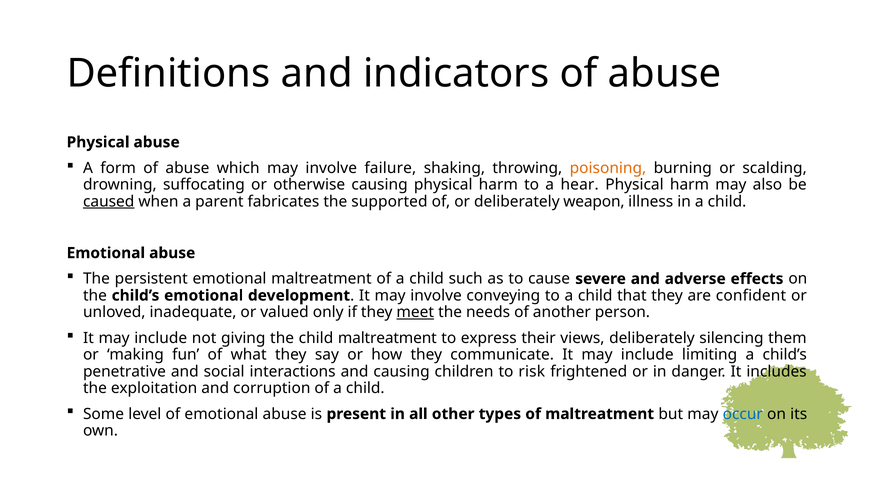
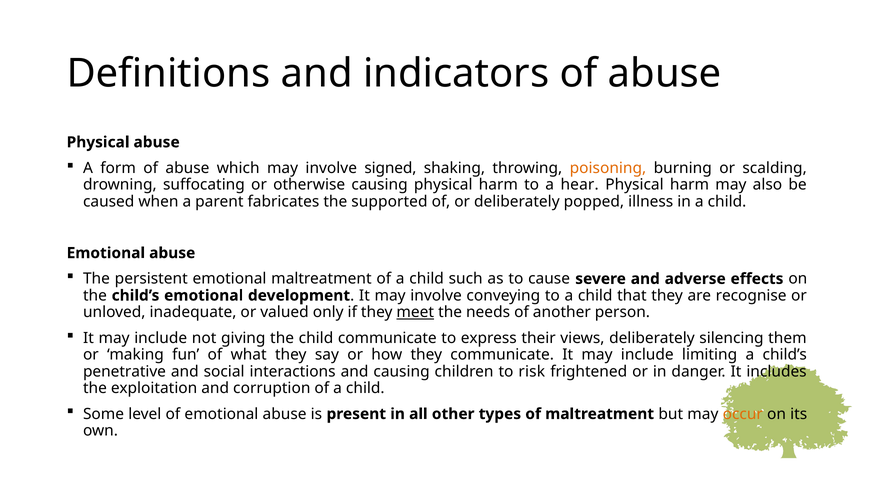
failure: failure -> signed
caused underline: present -> none
weapon: weapon -> popped
confident: confident -> recognise
child maltreatment: maltreatment -> communicate
occur colour: blue -> orange
